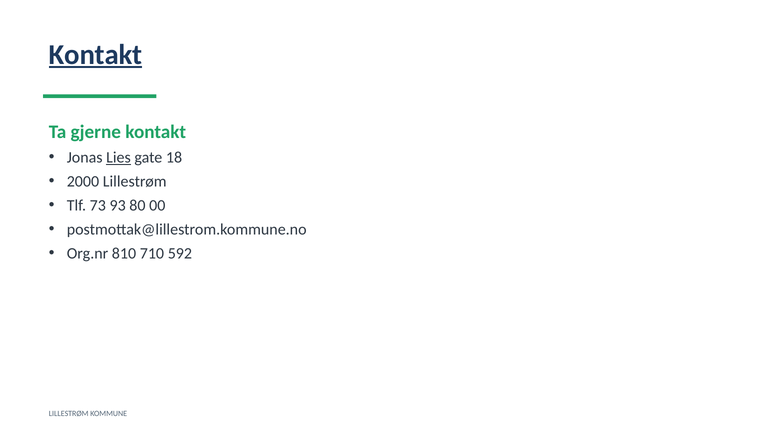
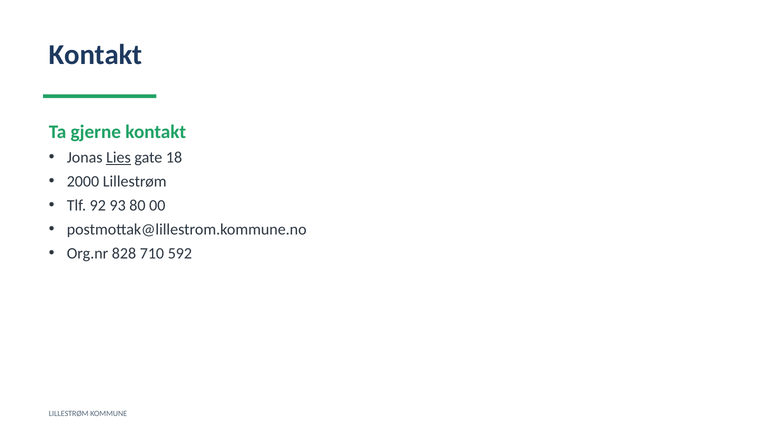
Kontakt at (96, 55) underline: present -> none
73: 73 -> 92
810: 810 -> 828
